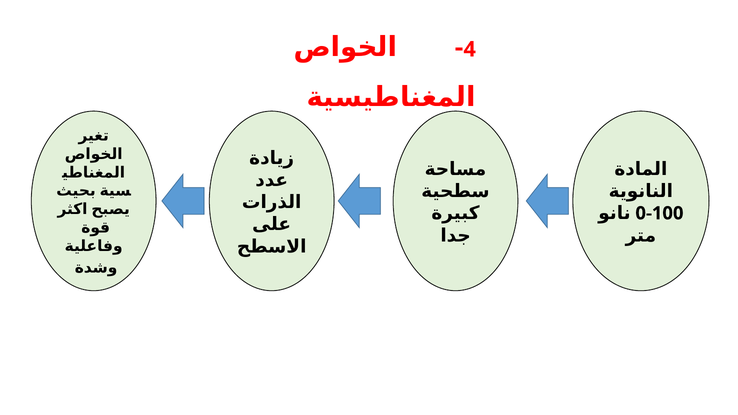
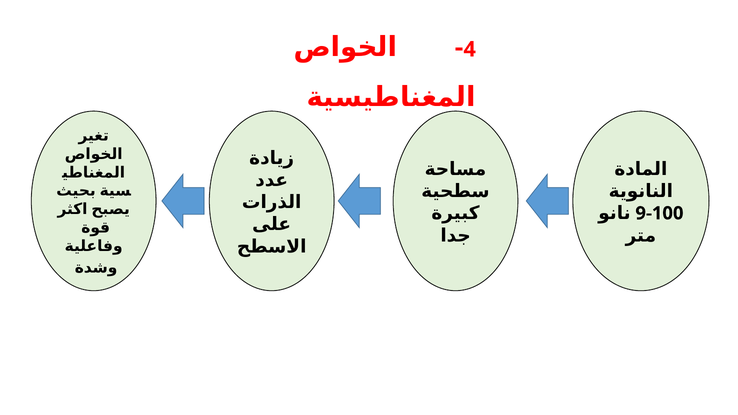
0-100: 0-100 -> 9-100
